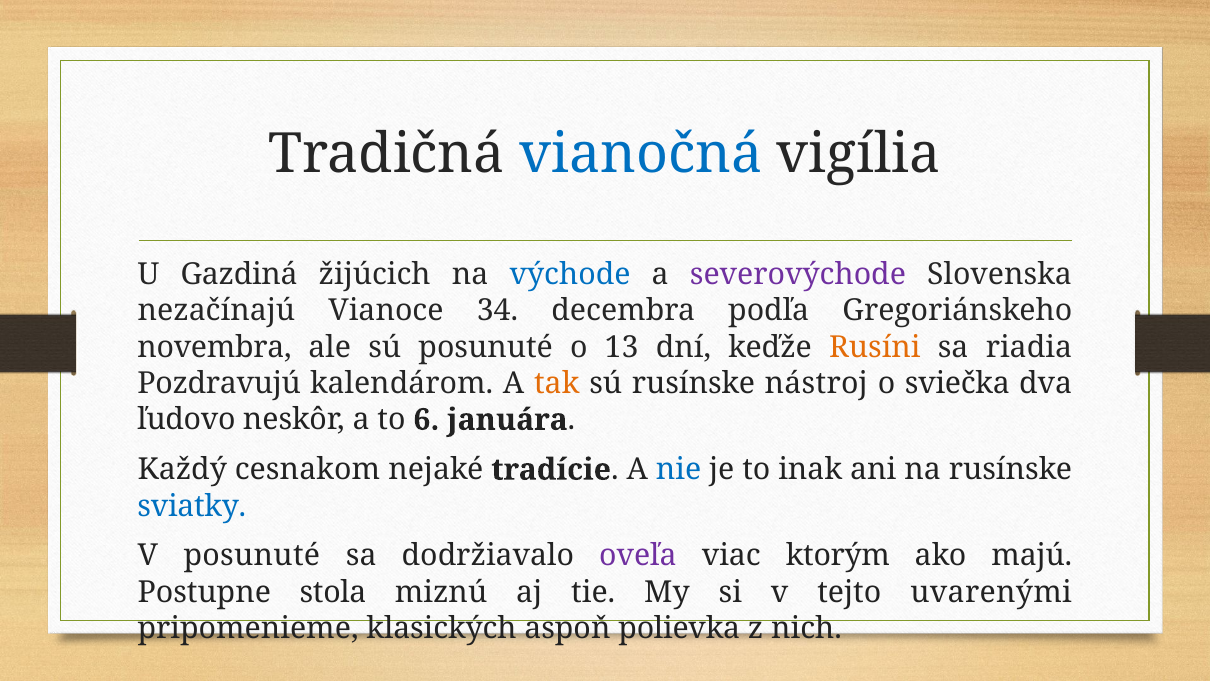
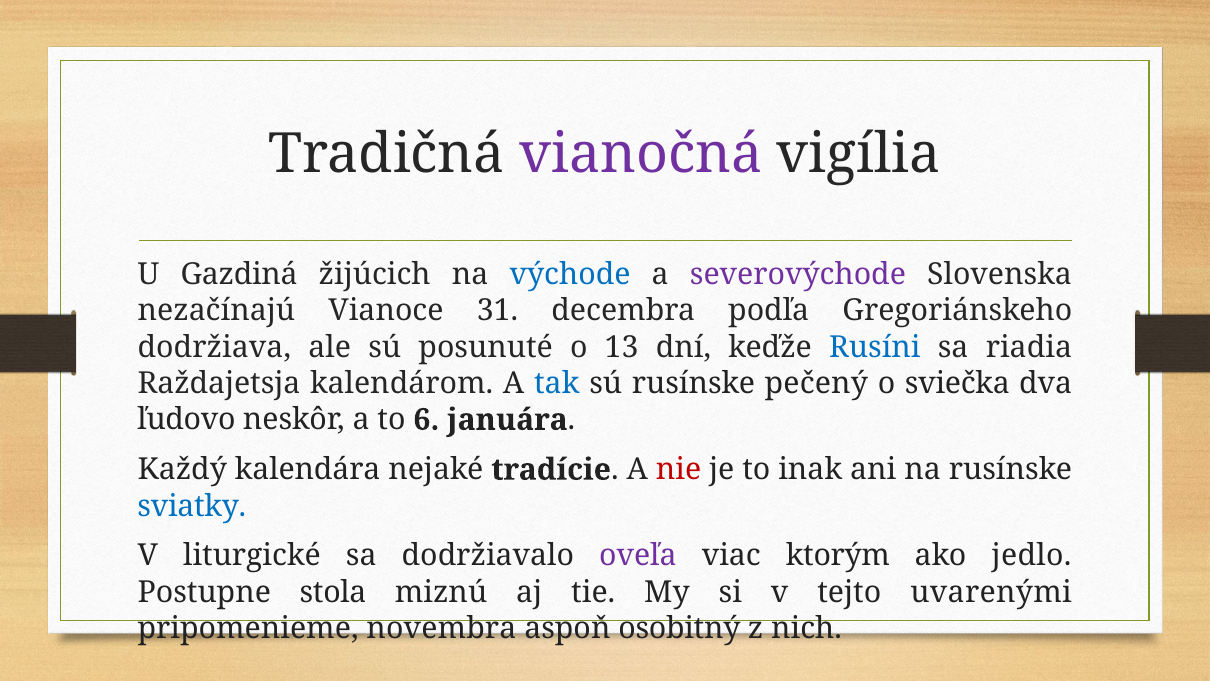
vianočná colour: blue -> purple
34: 34 -> 31
novembra: novembra -> dodržiava
Rusíni colour: orange -> blue
Pozdravujú: Pozdravujú -> Raždajetsja
tak colour: orange -> blue
nástroj: nástroj -> pečený
cesnakom: cesnakom -> kalendára
nie colour: blue -> red
V posunuté: posunuté -> liturgické
majú: majú -> jedlo
klasických: klasických -> novembra
polievka: polievka -> osobitný
